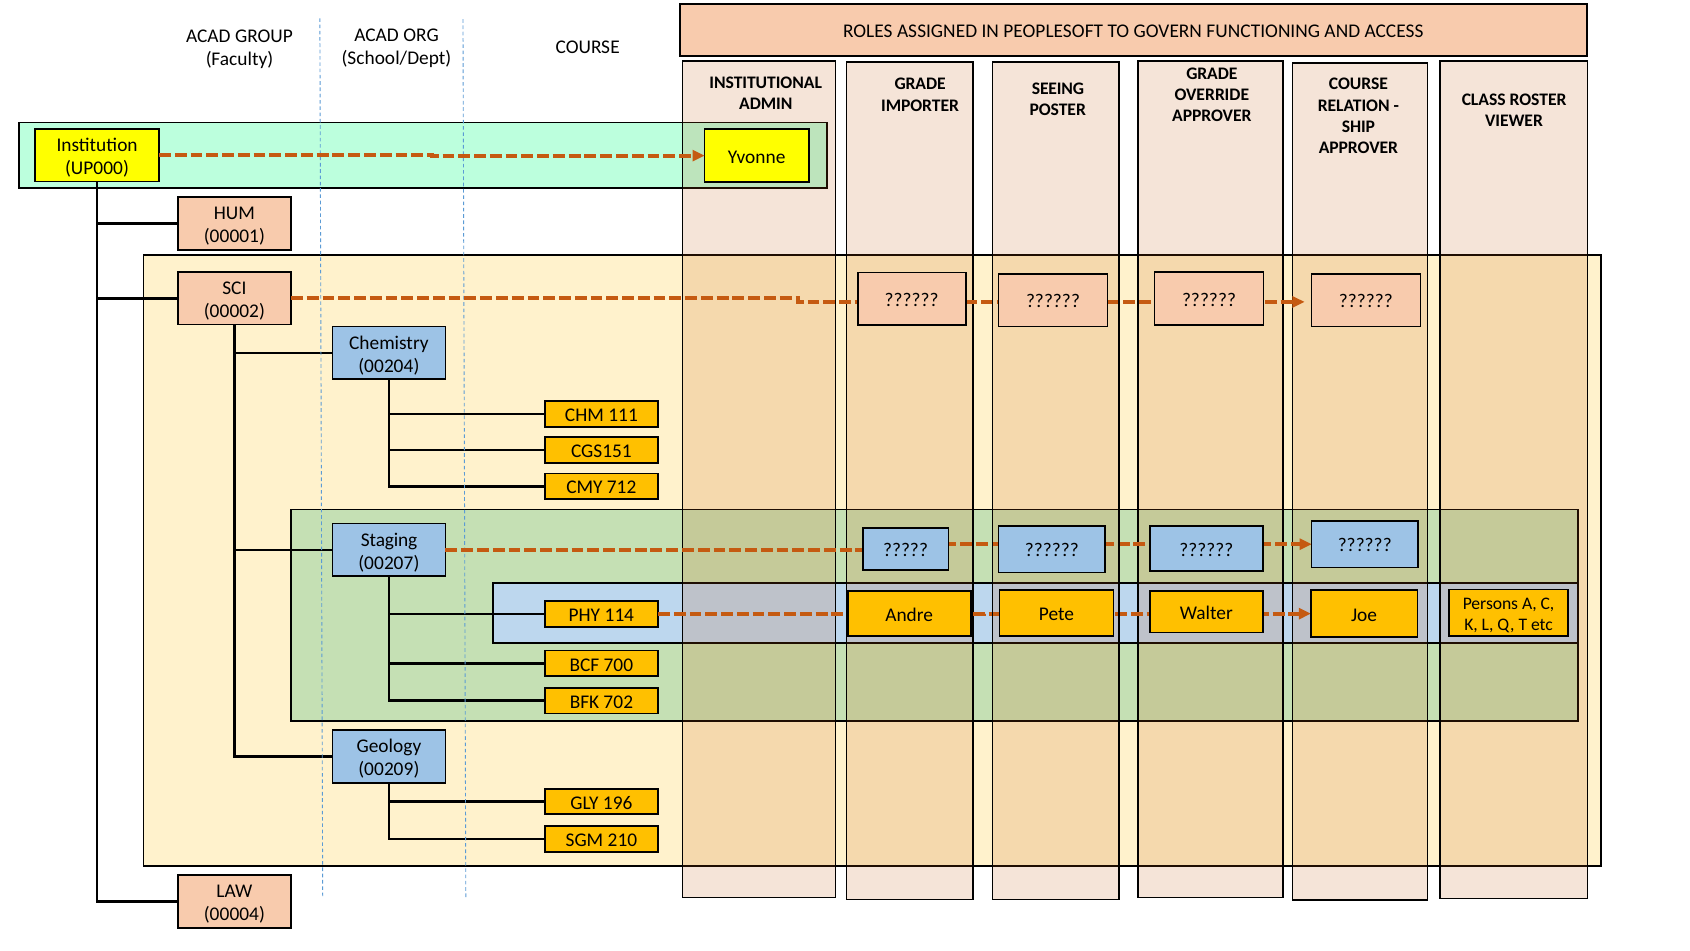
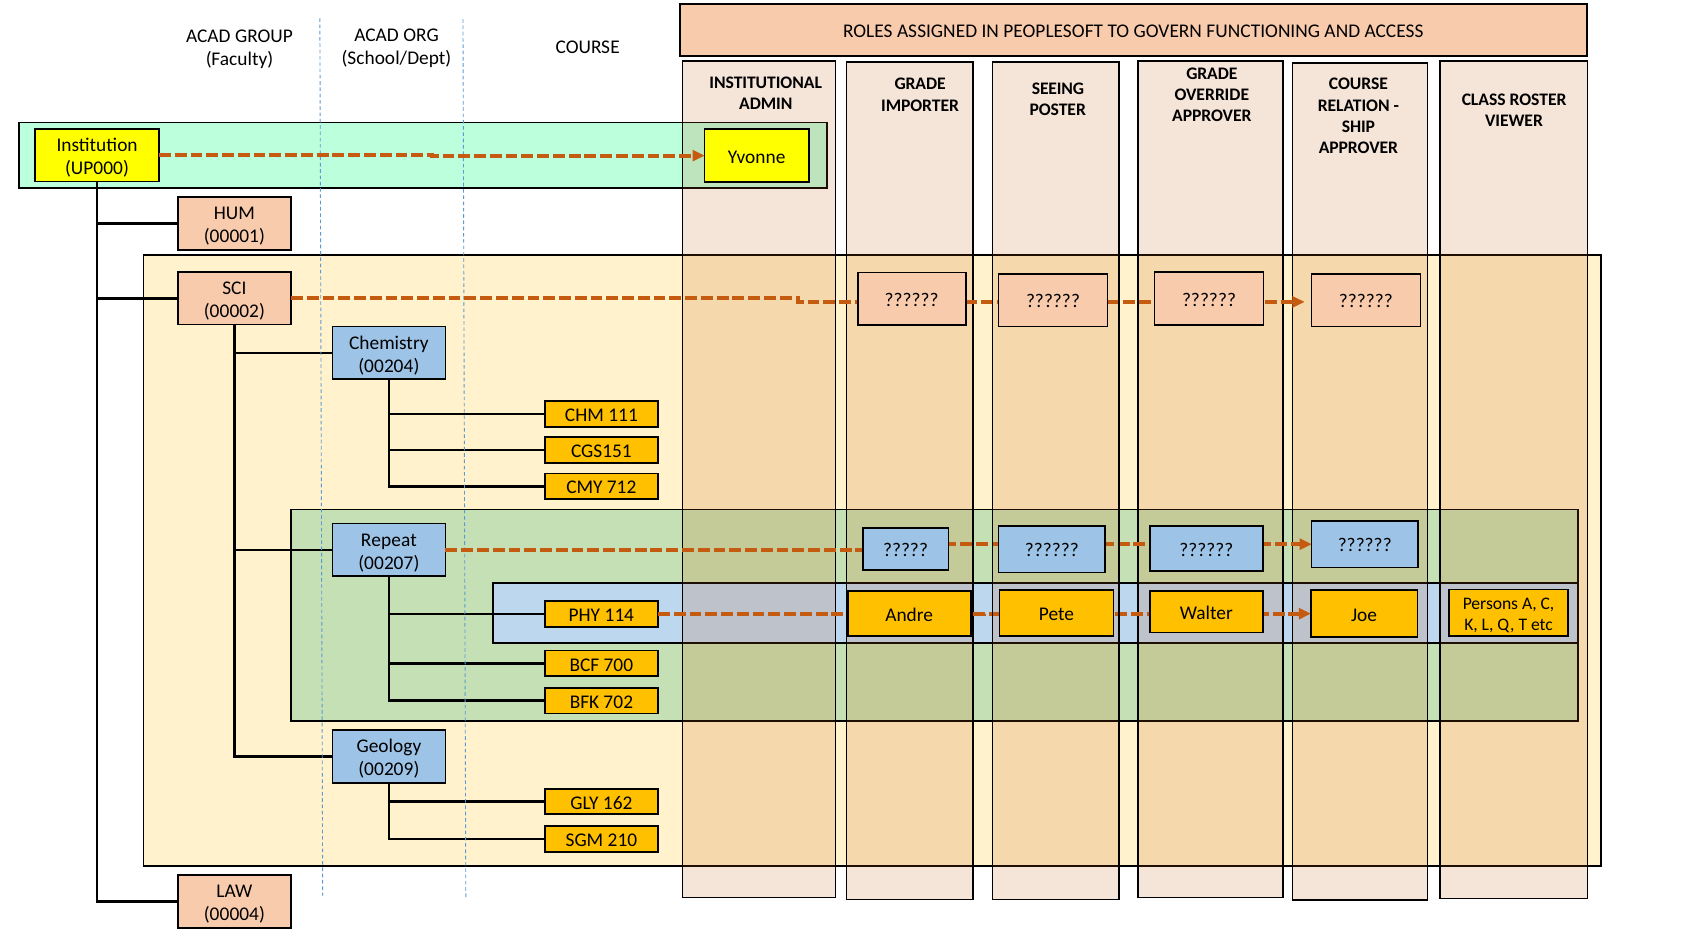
Staging: Staging -> Repeat
196: 196 -> 162
